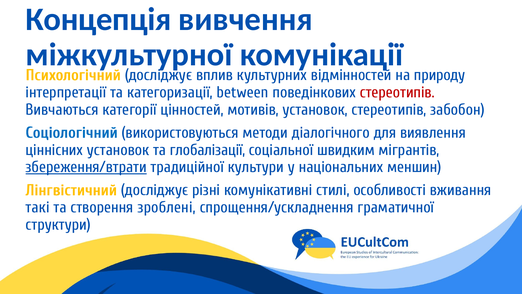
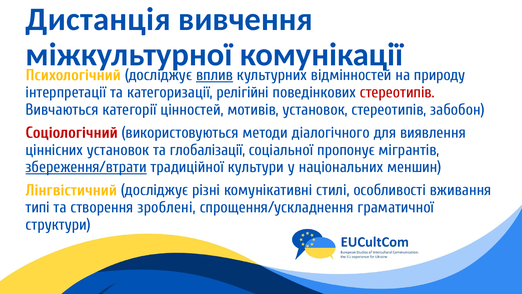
Концепція: Концепція -> Дистанція
вплив underline: none -> present
between: between -> релігійні
Соціологічний colour: blue -> red
швидким: швидким -> пропонує
такі: такі -> типі
